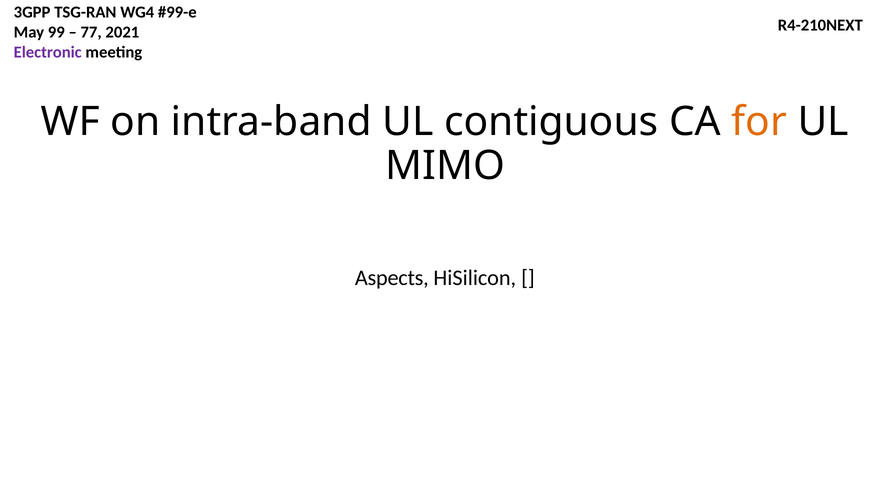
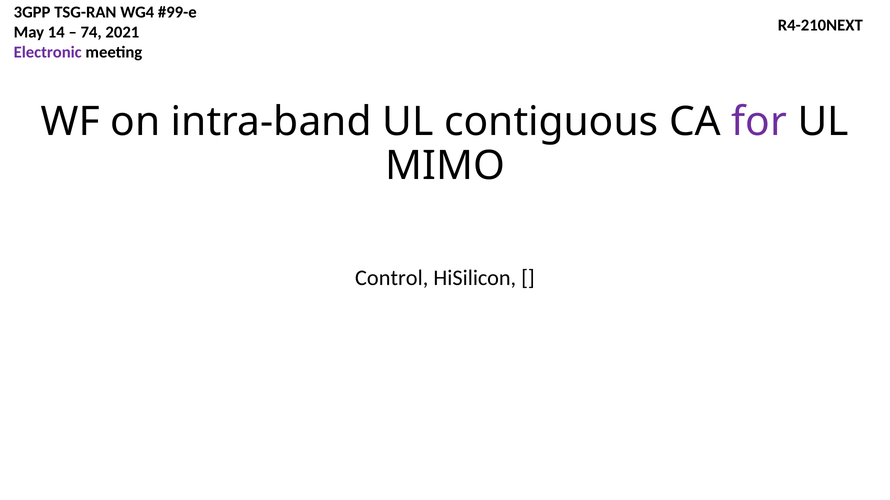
99: 99 -> 14
77: 77 -> 74
for colour: orange -> purple
Aspects: Aspects -> Control
